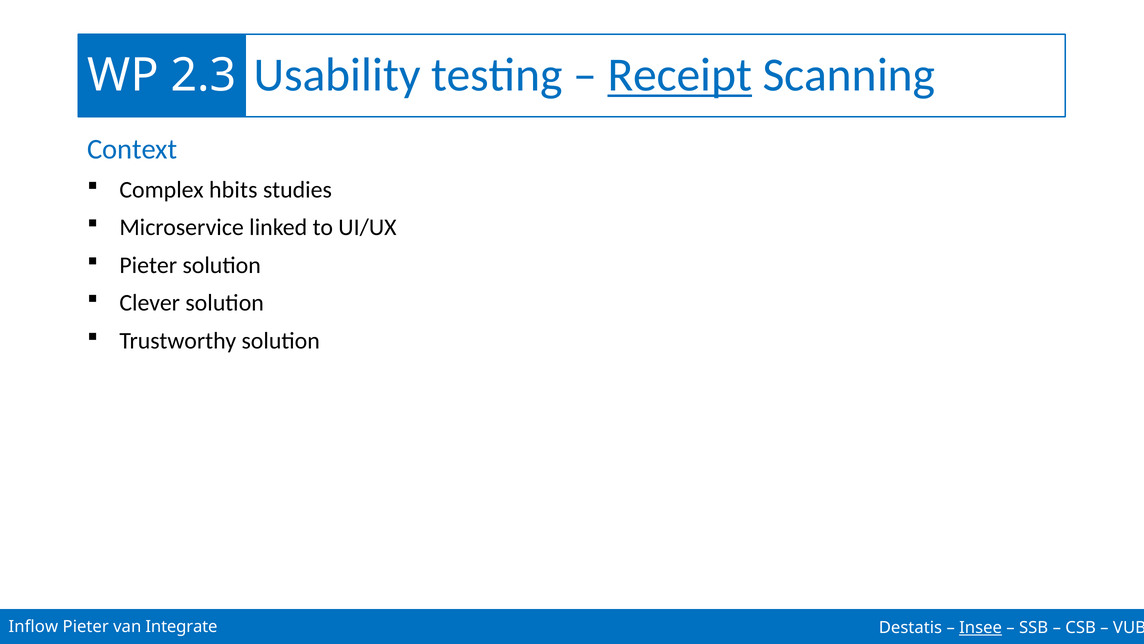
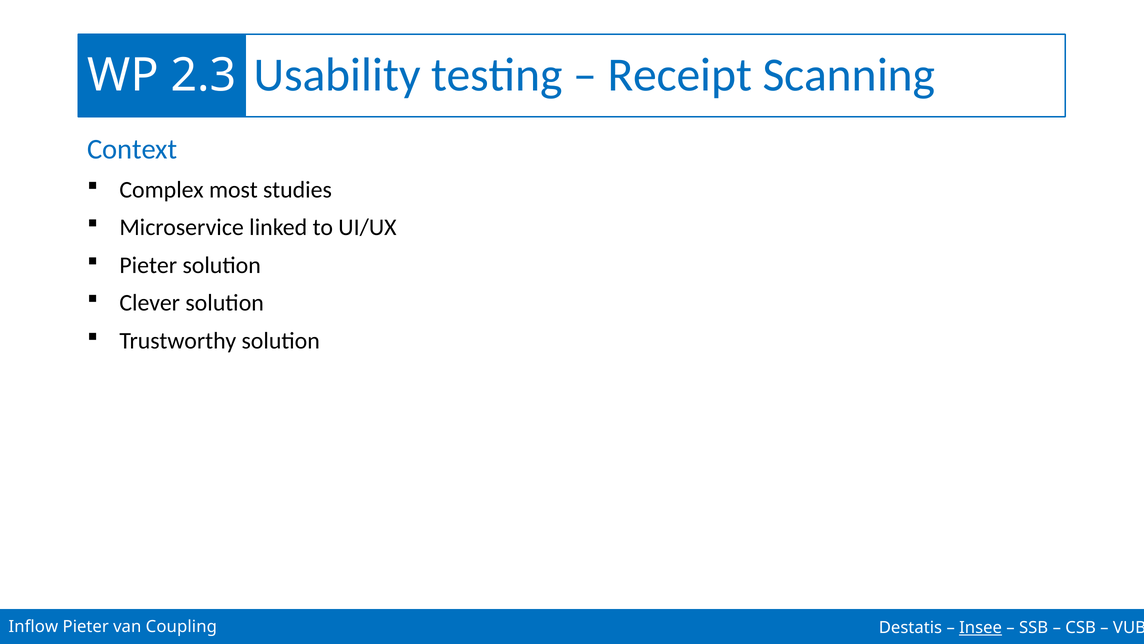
Receipt underline: present -> none
hbits: hbits -> most
Integrate: Integrate -> Coupling
